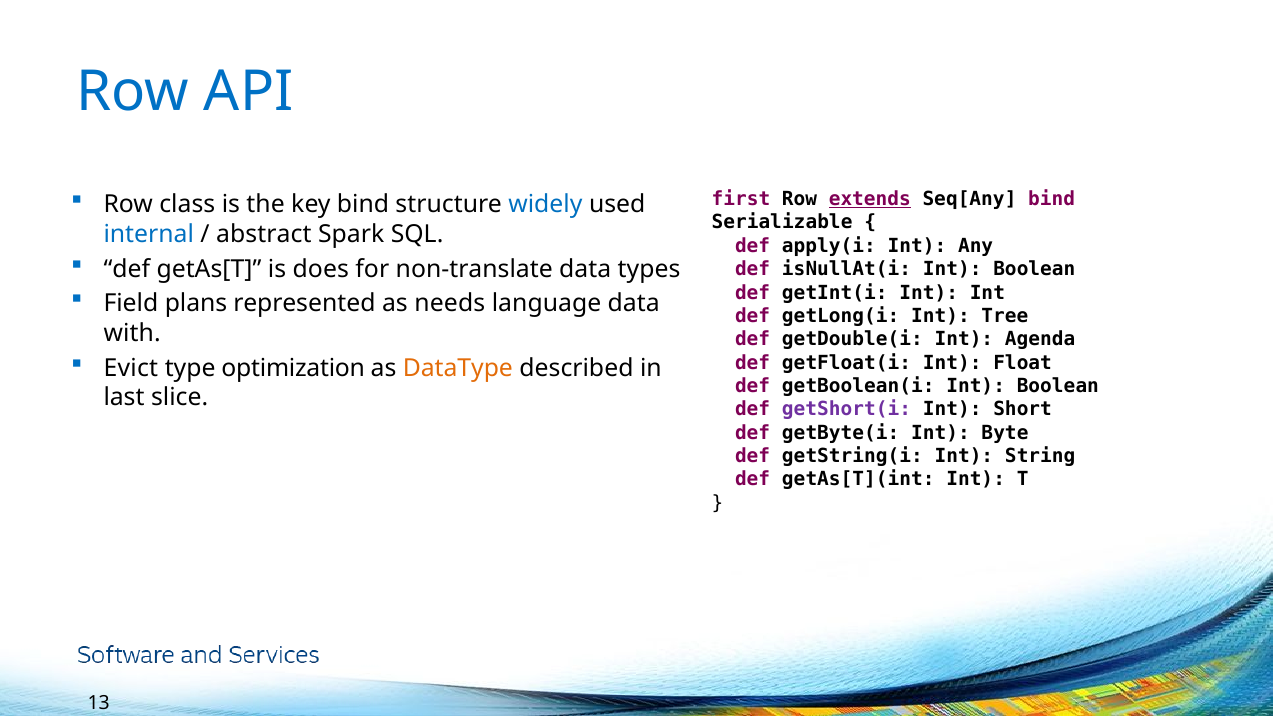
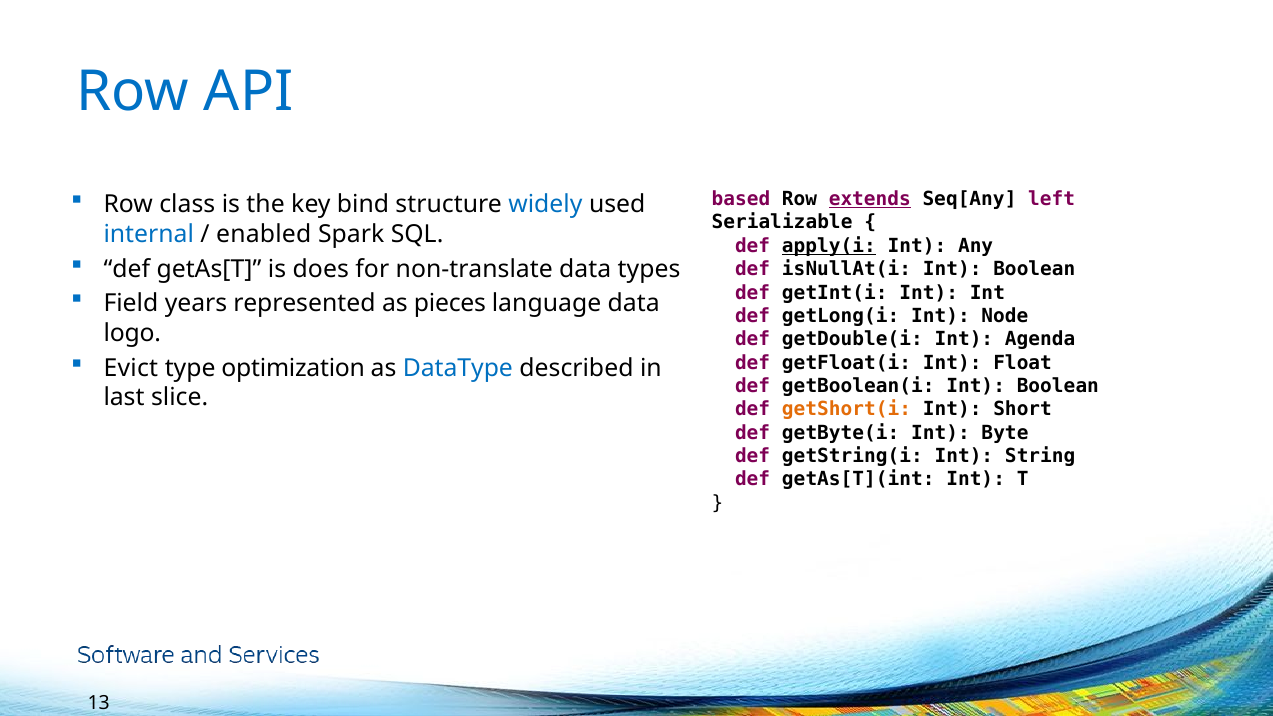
first: first -> based
Seq[Any bind: bind -> left
abstract: abstract -> enabled
apply(i underline: none -> present
plans: plans -> years
needs: needs -> pieces
Tree: Tree -> Node
with: with -> logo
DataType colour: orange -> blue
getShort(i colour: purple -> orange
